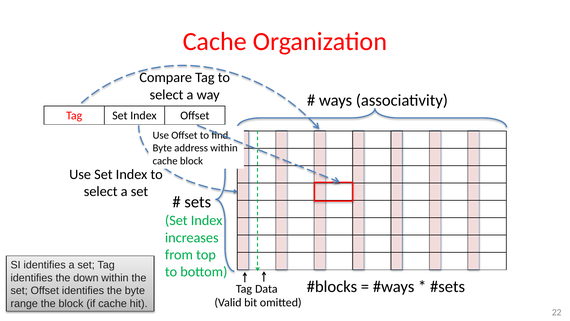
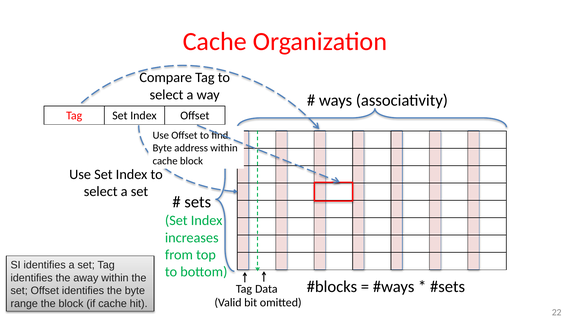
down: down -> away
